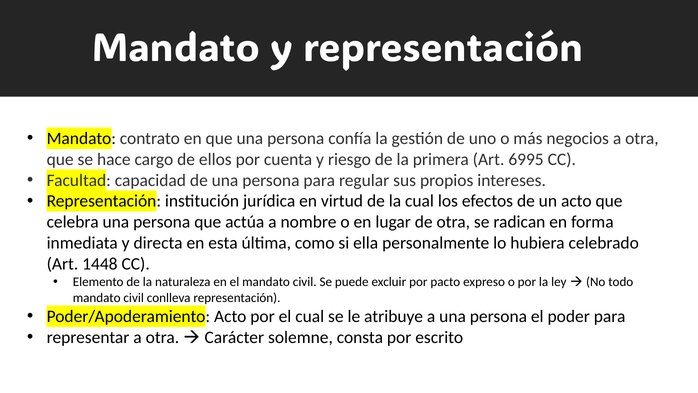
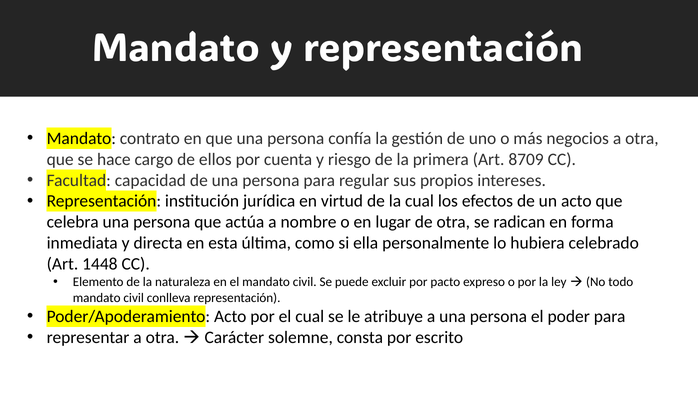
6995: 6995 -> 8709
